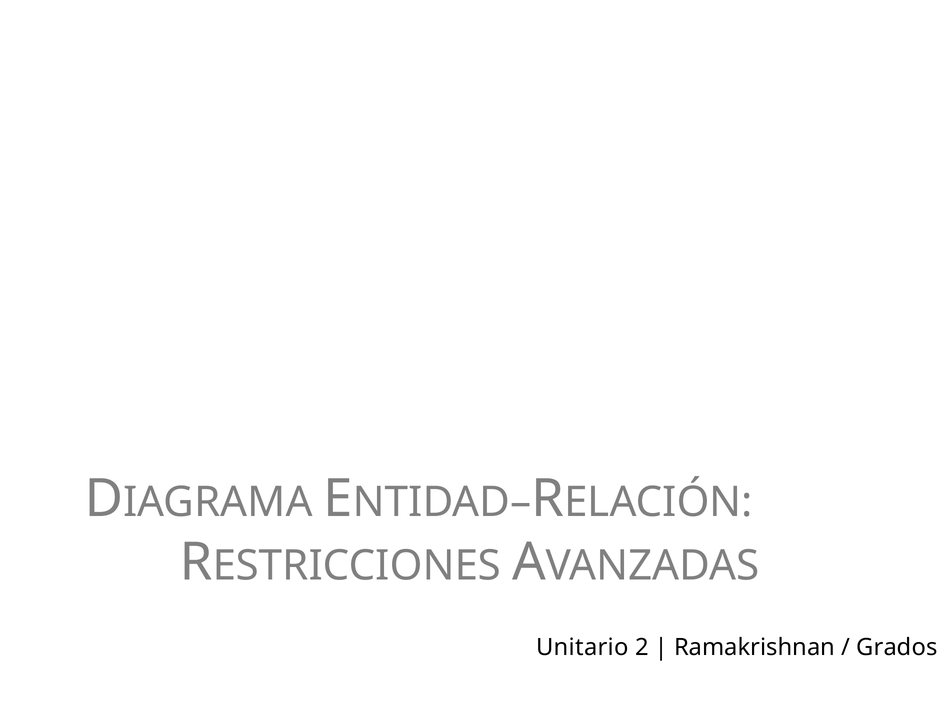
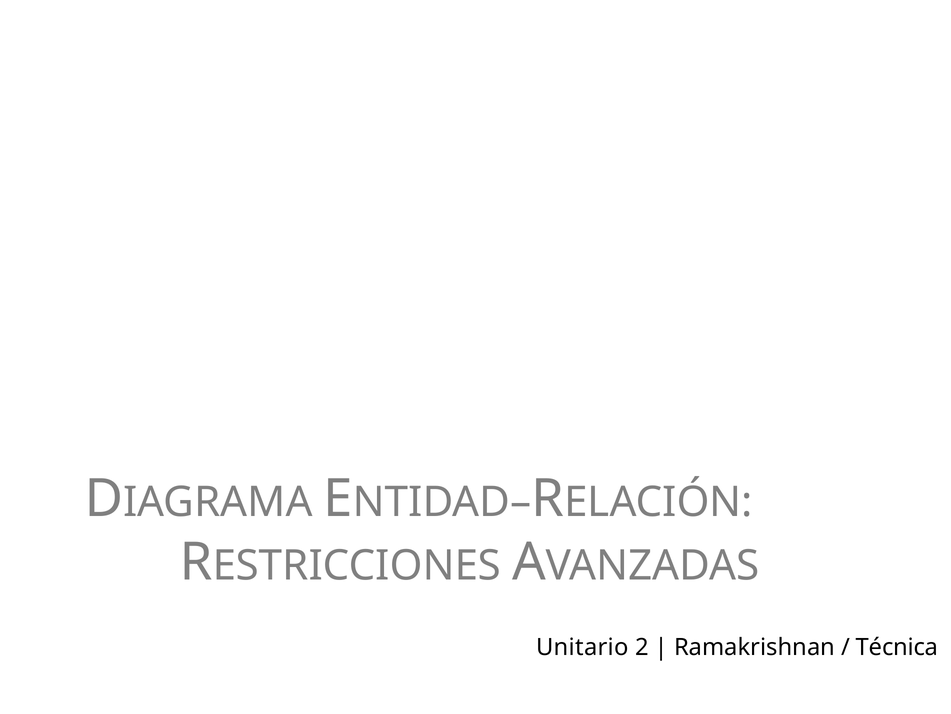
Grados: Grados -> Técnica
